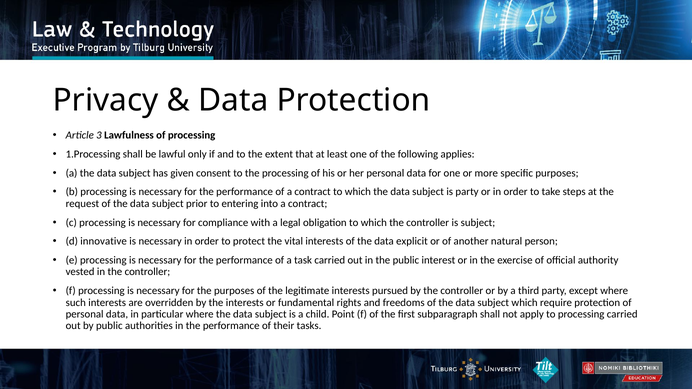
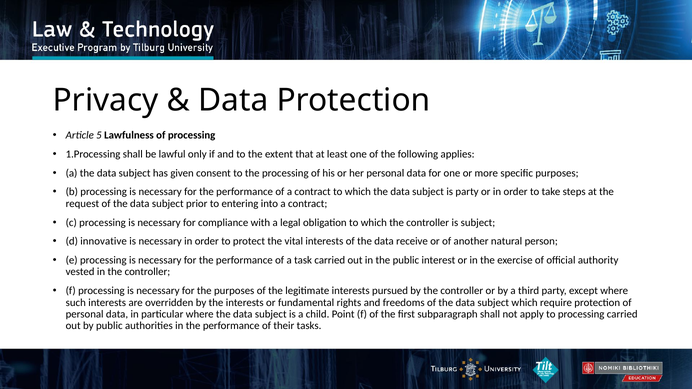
3: 3 -> 5
explicit: explicit -> receive
